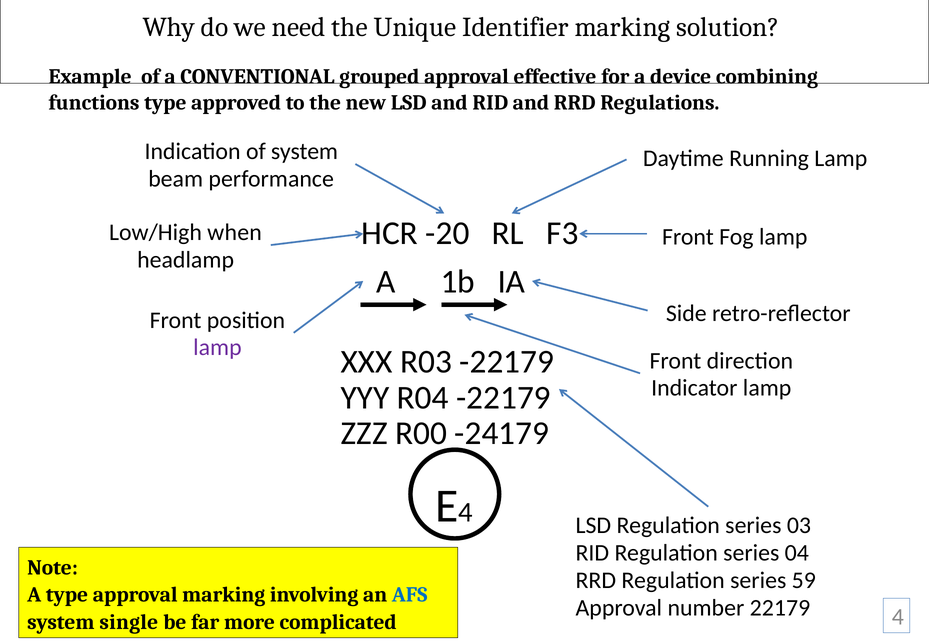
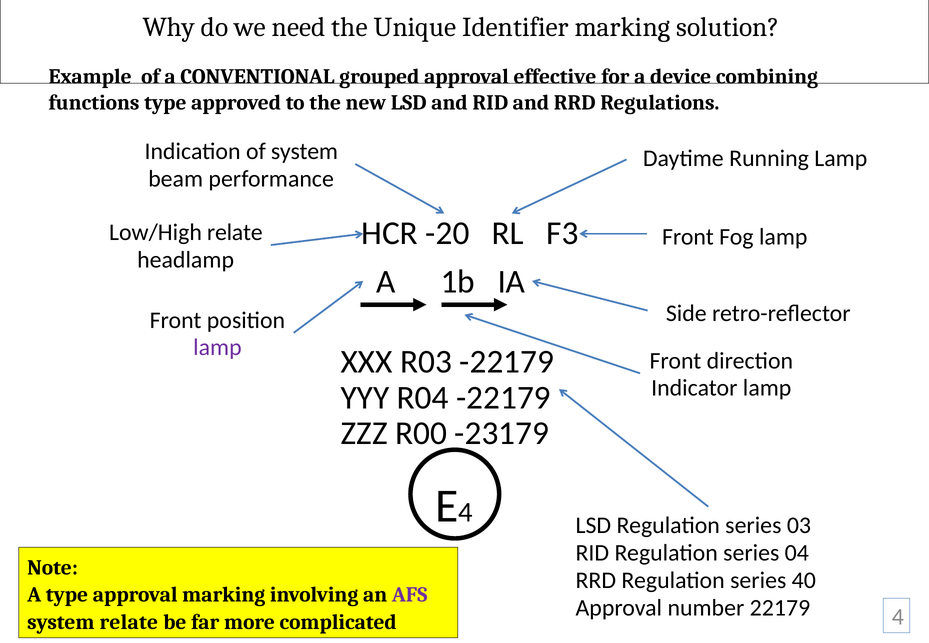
Low/High when: when -> relate
-24179: -24179 -> -23179
59: 59 -> 40
AFS colour: blue -> purple
system single: single -> relate
